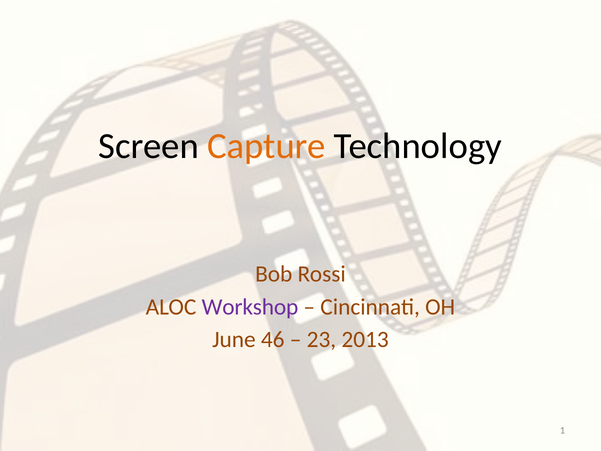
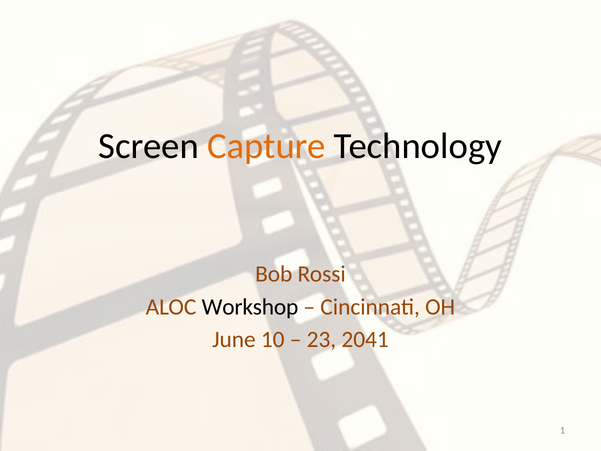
Workshop colour: purple -> black
46: 46 -> 10
2013: 2013 -> 2041
